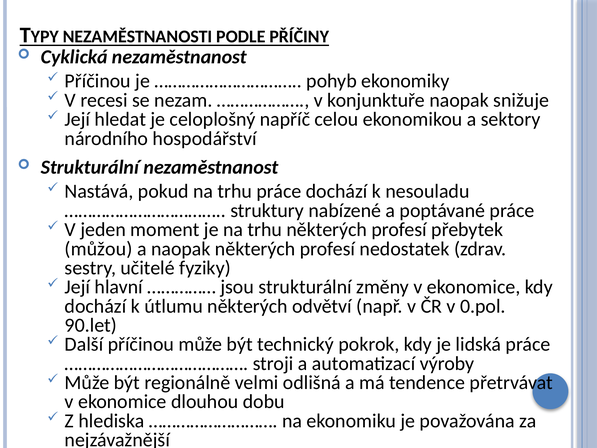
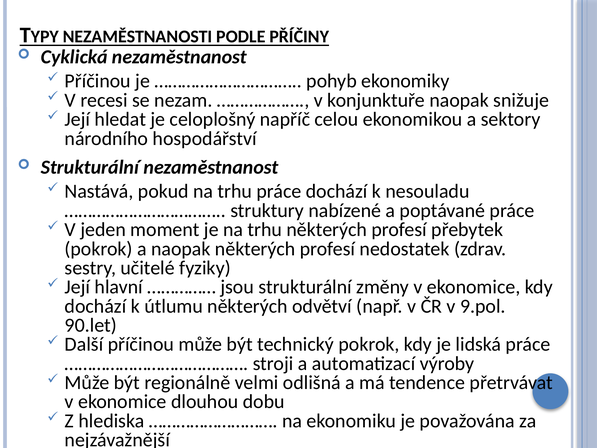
můžou at (99, 249): můžou -> pokrok
0.pol: 0.pol -> 9.pol
